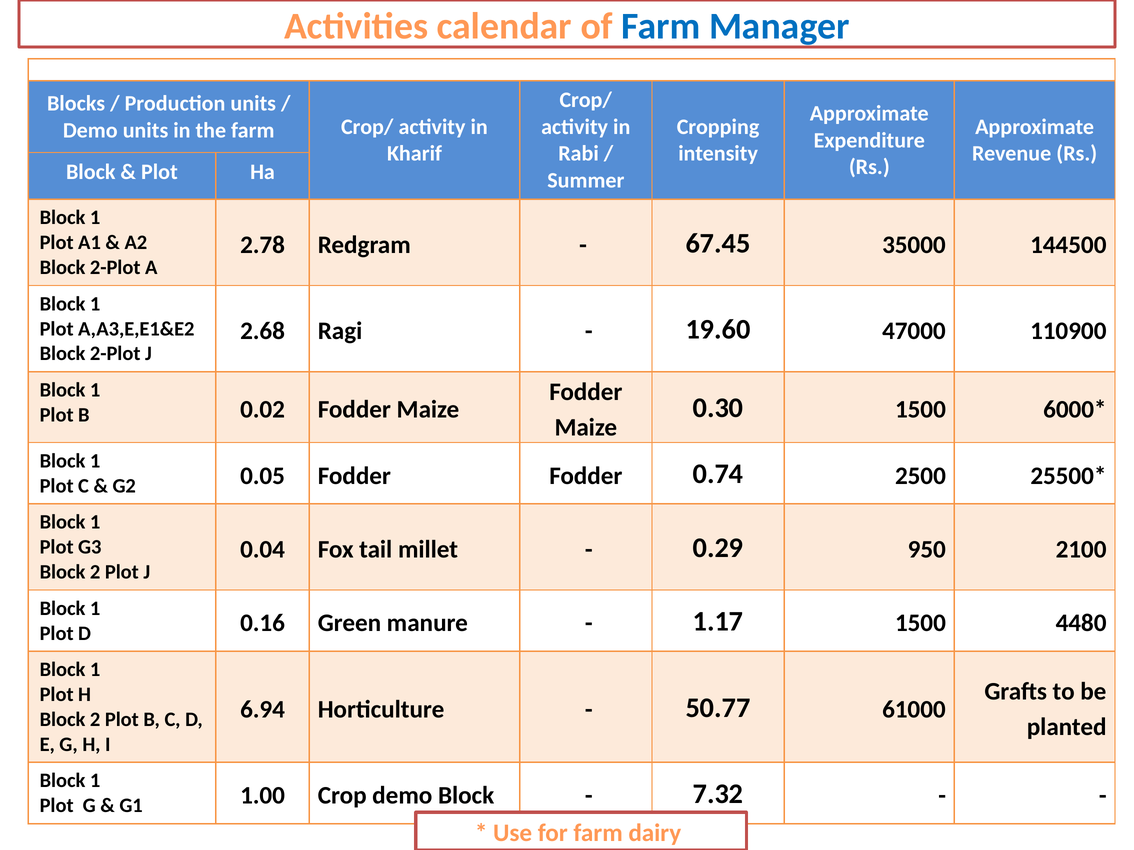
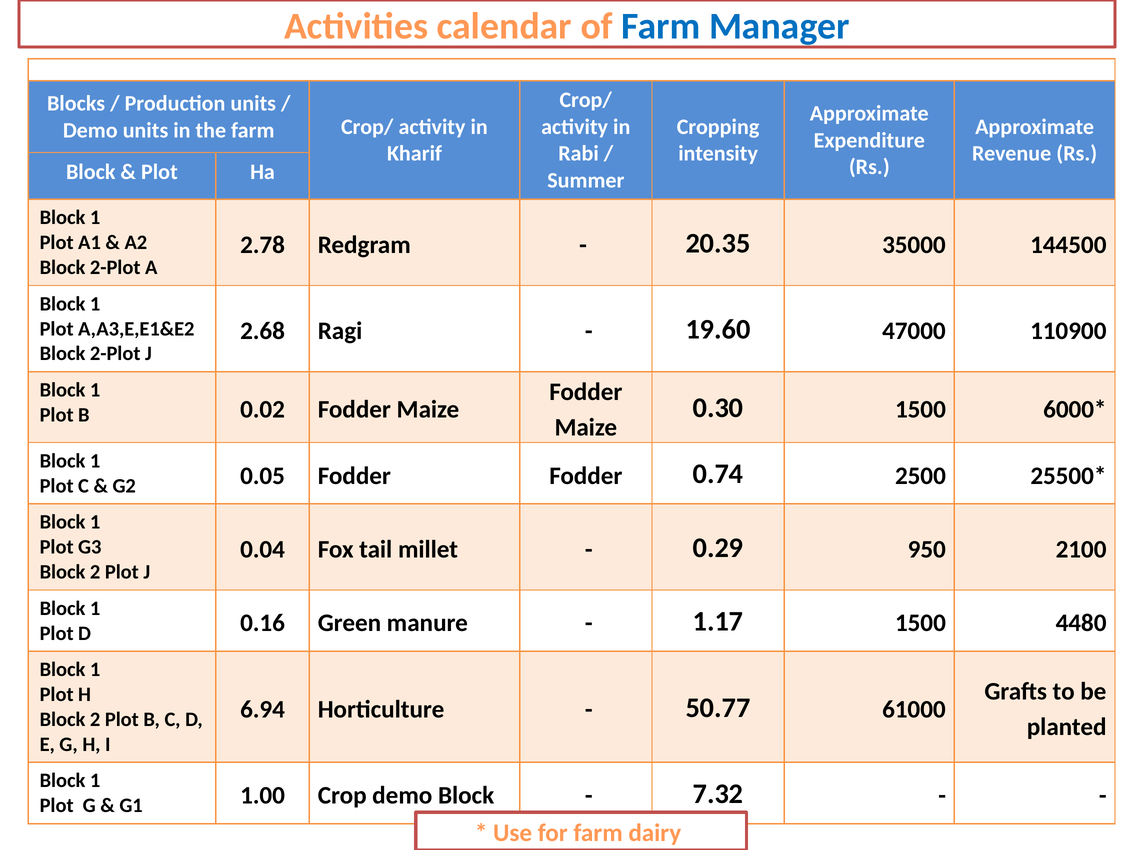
67.45: 67.45 -> 20.35
